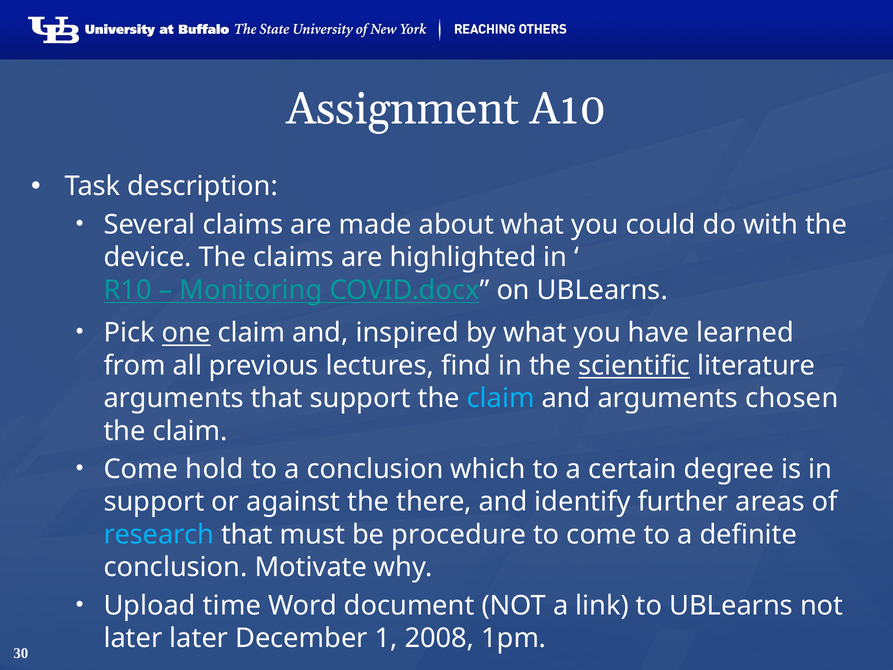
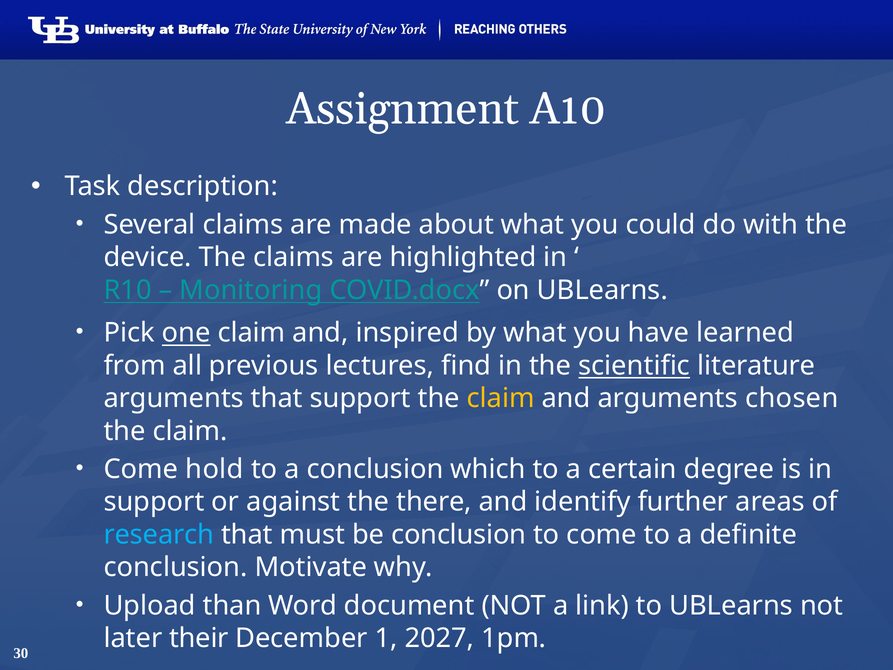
claim at (501, 398) colour: light blue -> yellow
be procedure: procedure -> conclusion
time: time -> than
later later: later -> their
2008: 2008 -> 2027
